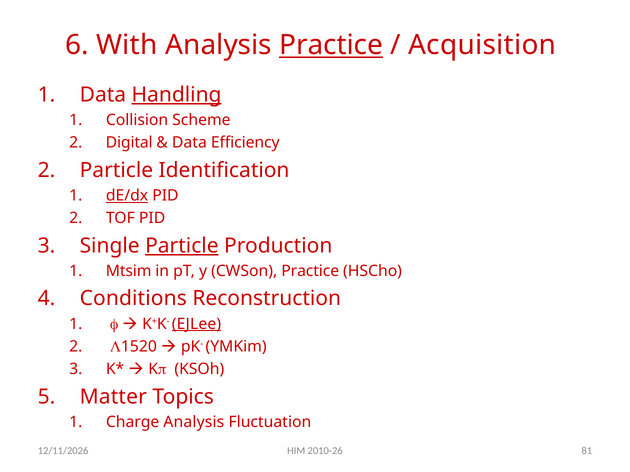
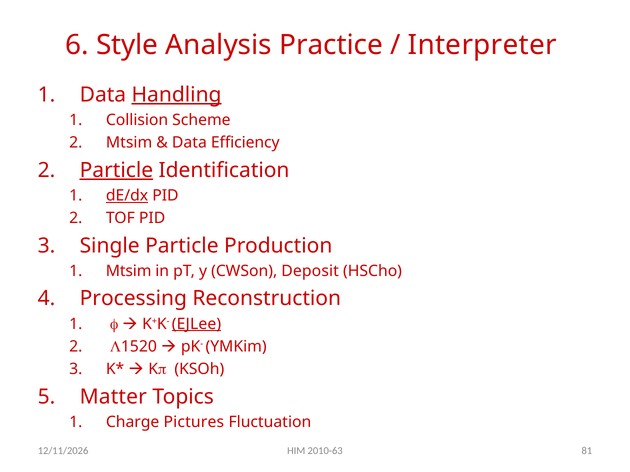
With: With -> Style
Practice at (331, 45) underline: present -> none
Acquisition: Acquisition -> Interpreter
Digital at (129, 143): Digital -> Mtsim
Particle at (116, 170) underline: none -> present
Particle at (182, 246) underline: present -> none
CWSon Practice: Practice -> Deposit
Conditions: Conditions -> Processing
Charge Analysis: Analysis -> Pictures
2010-26: 2010-26 -> 2010-63
